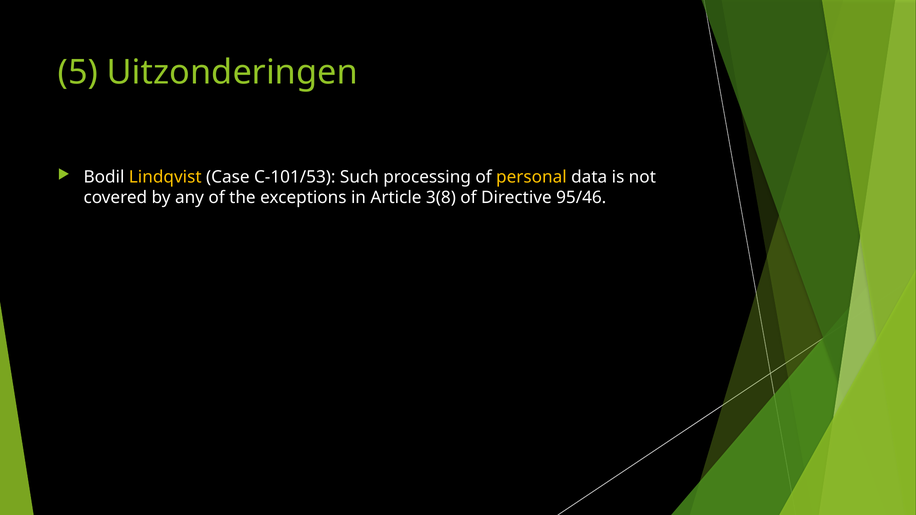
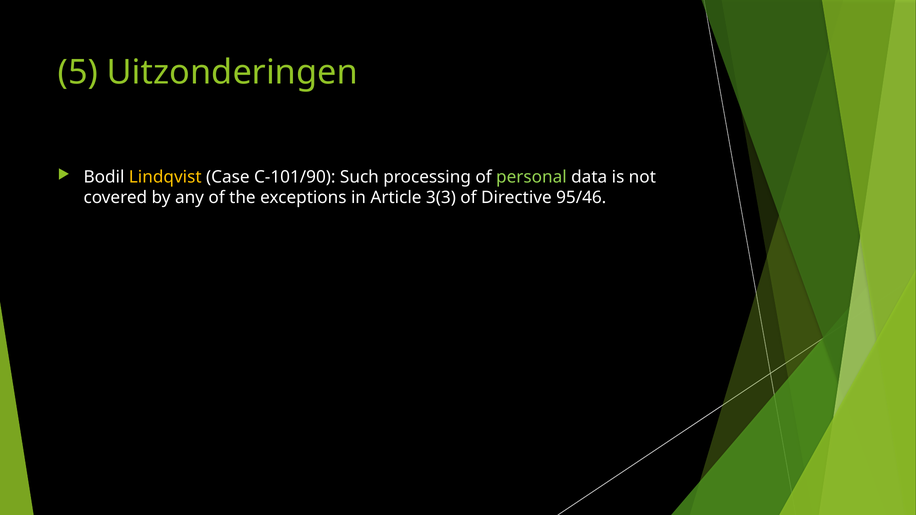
C-101/53: C-101/53 -> C-101/90
personal colour: yellow -> light green
3(8: 3(8 -> 3(3
